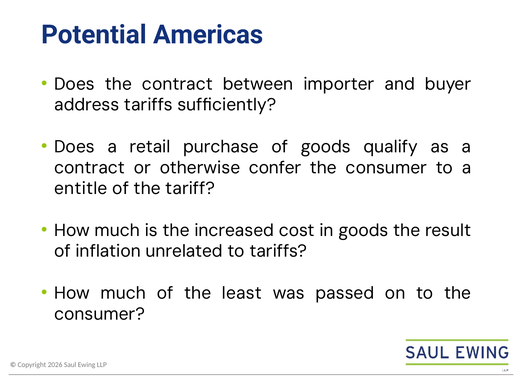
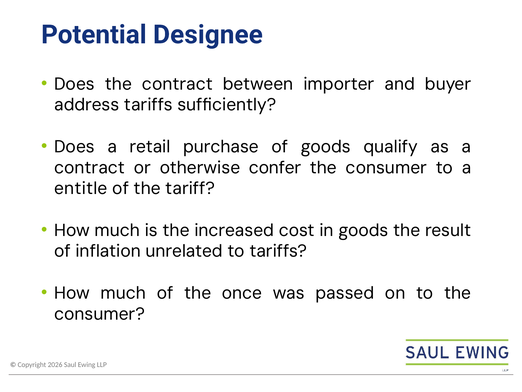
Americas: Americas -> Designee
least: least -> once
